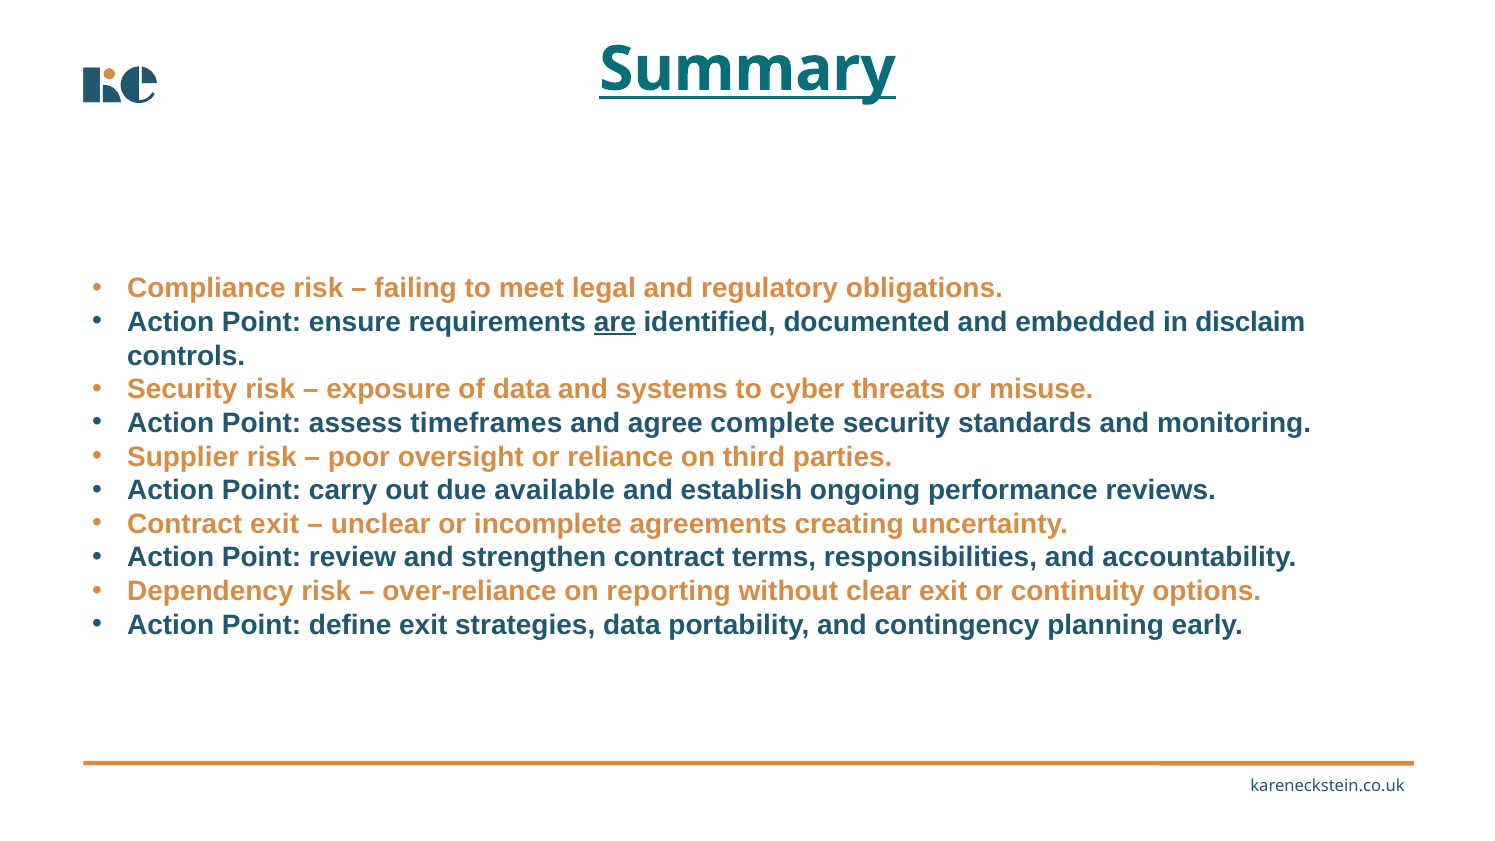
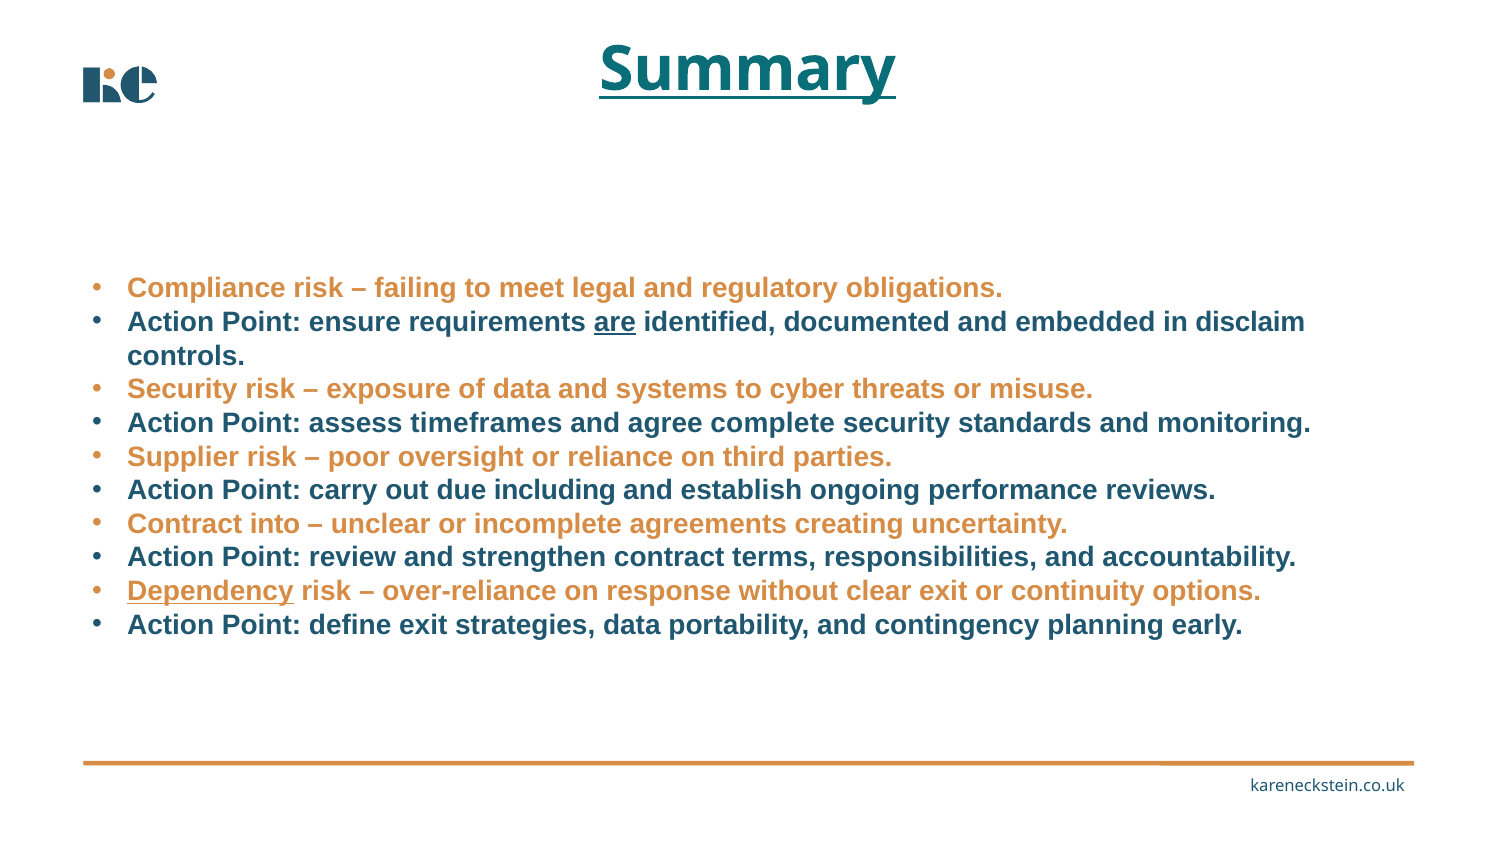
available: available -> including
Contract exit: exit -> into
Dependency underline: none -> present
reporting: reporting -> response
